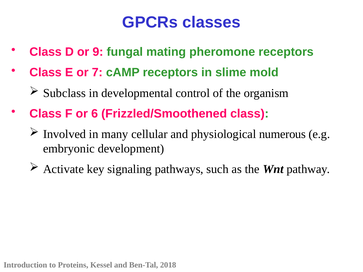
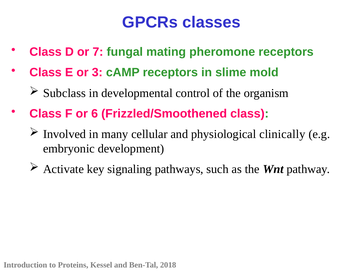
9: 9 -> 7
7: 7 -> 3
numerous: numerous -> clinically
